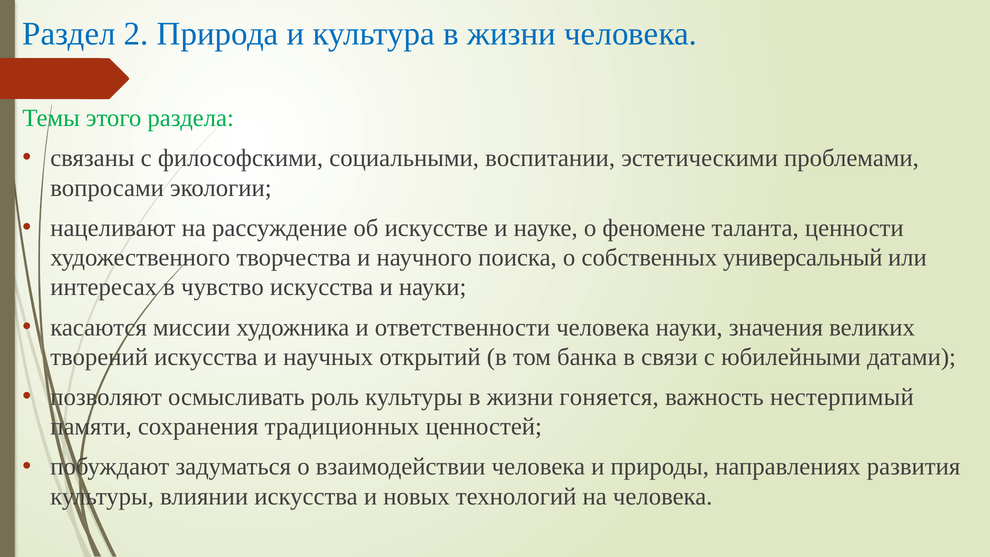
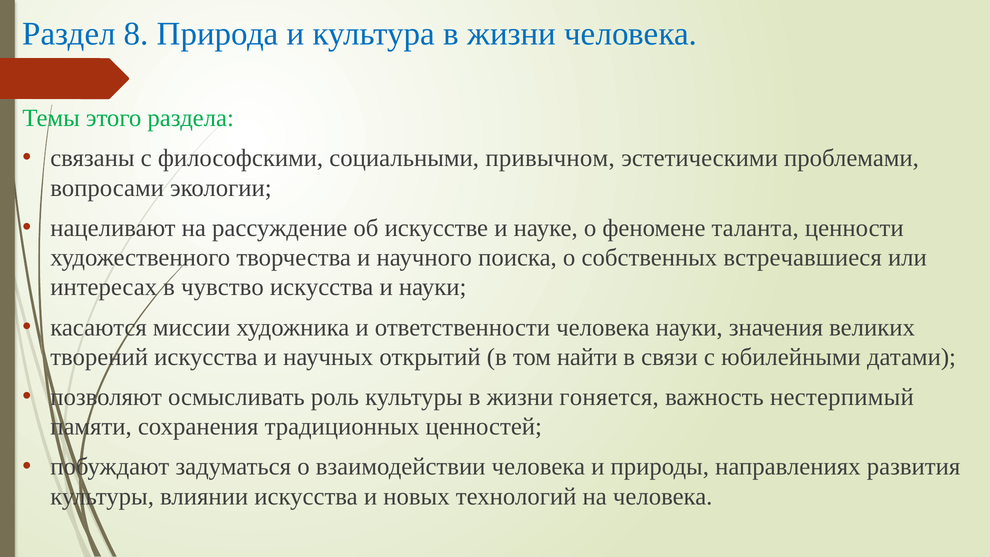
2: 2 -> 8
воспитании: воспитании -> привычном
универсальный: универсальный -> встречавшиеся
банка: банка -> найти
